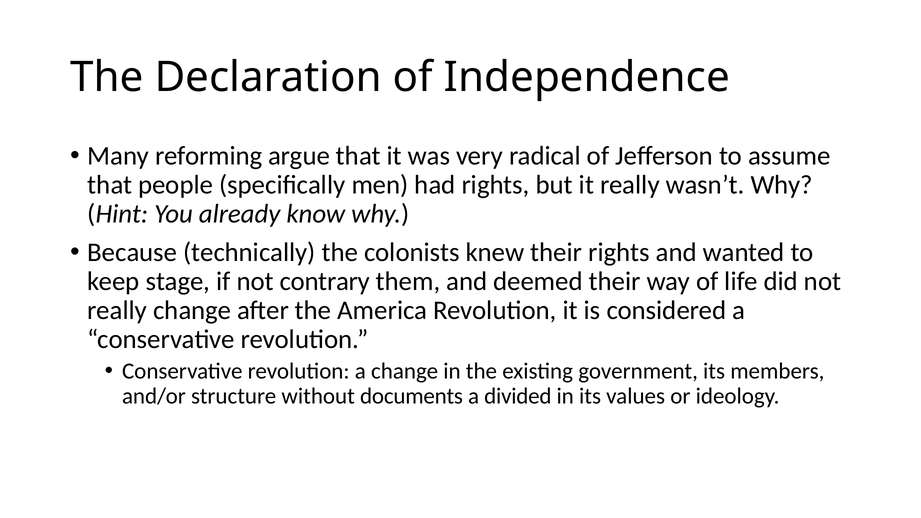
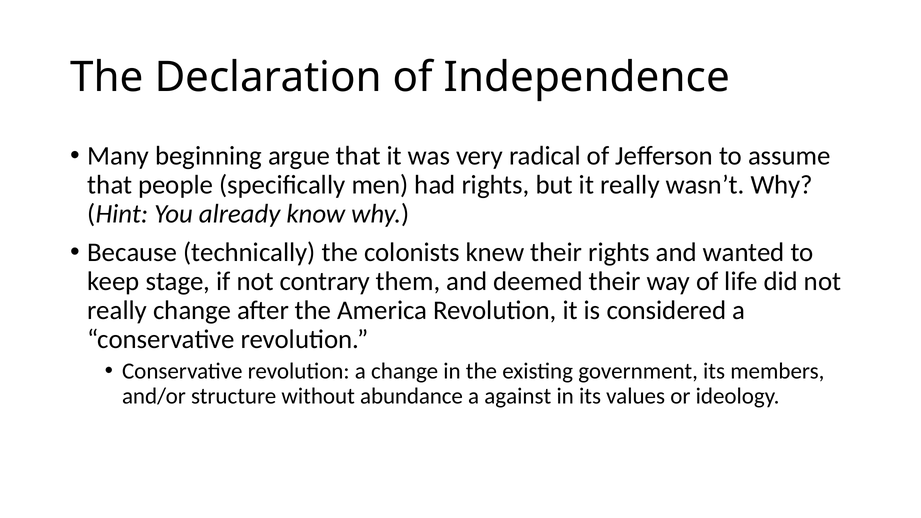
reforming: reforming -> beginning
documents: documents -> abundance
divided: divided -> against
